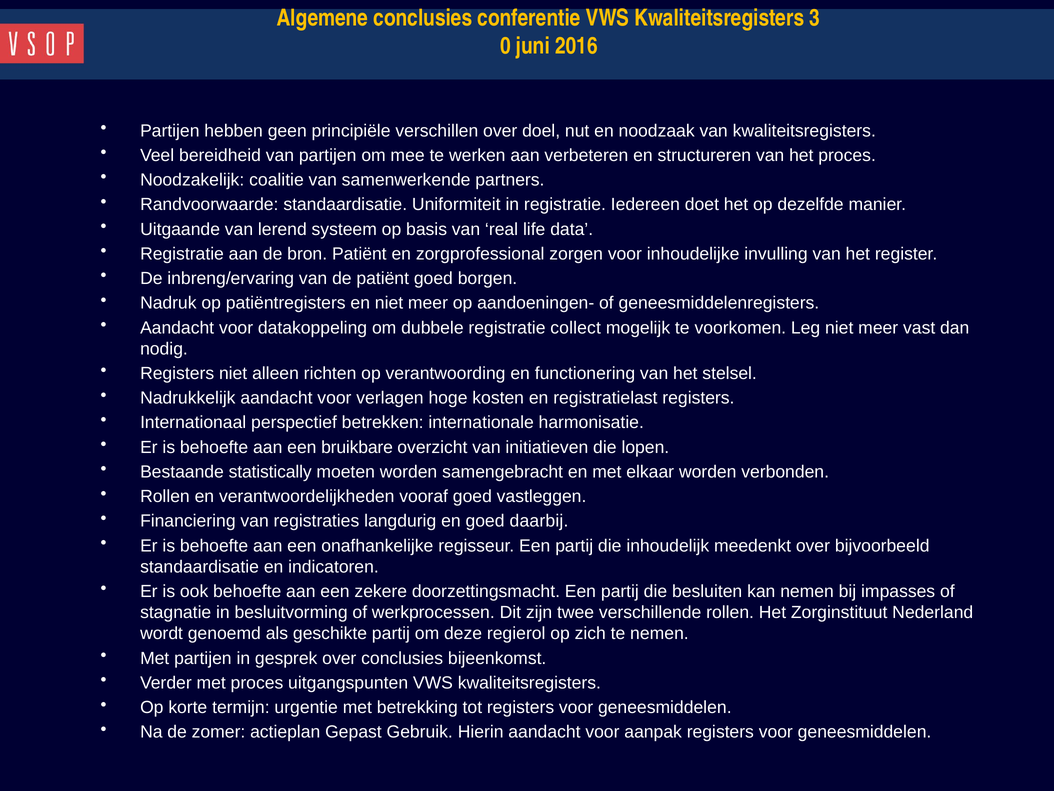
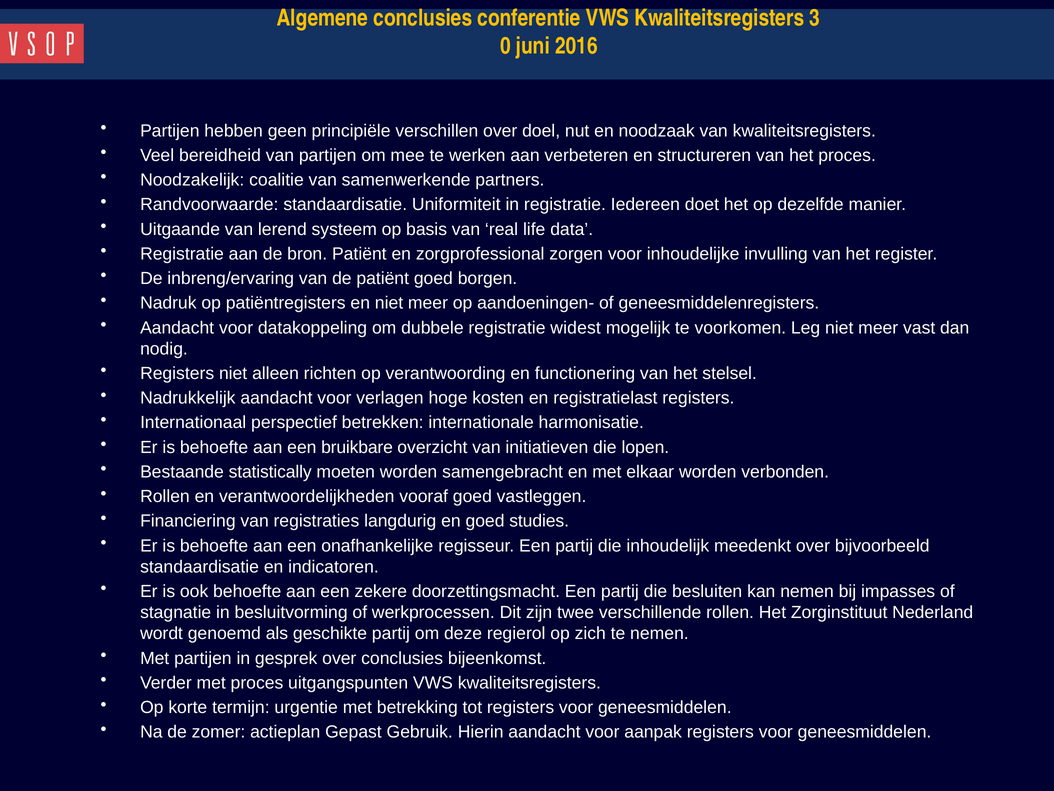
collect: collect -> widest
daarbij: daarbij -> studies
